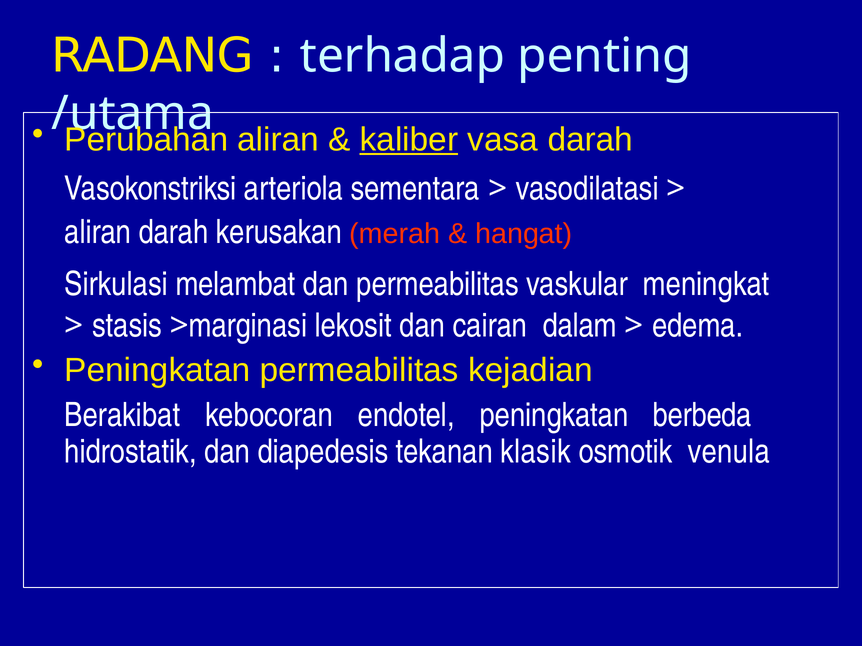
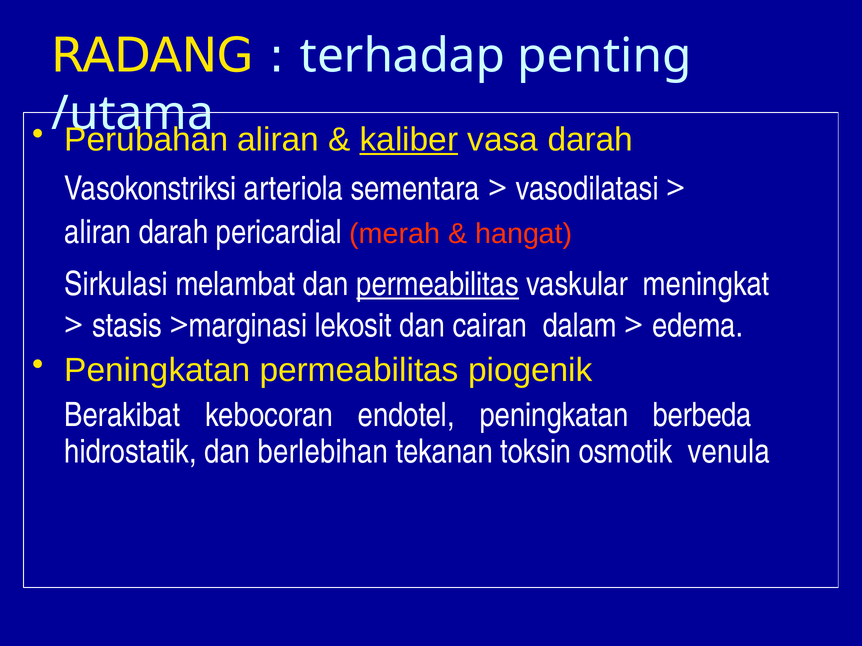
kerusakan: kerusakan -> pericardial
permeabilitas at (438, 284) underline: none -> present
kejadian: kejadian -> piogenik
diapedesis: diapedesis -> berlebihan
klasik: klasik -> toksin
